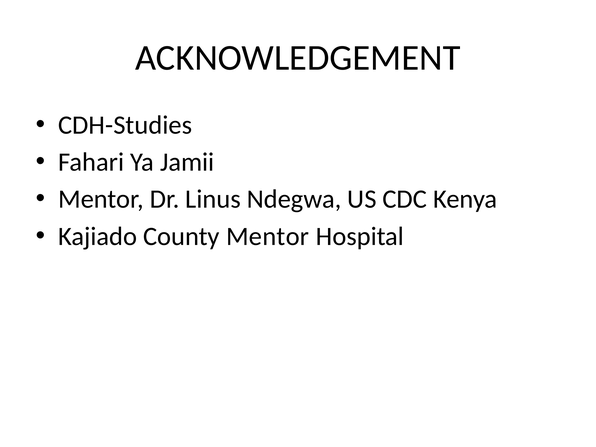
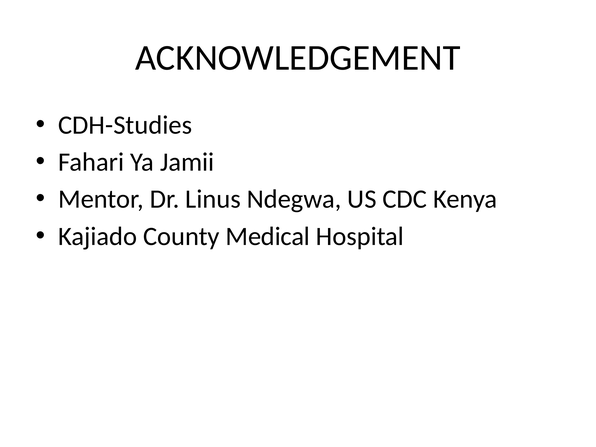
County Mentor: Mentor -> Medical
